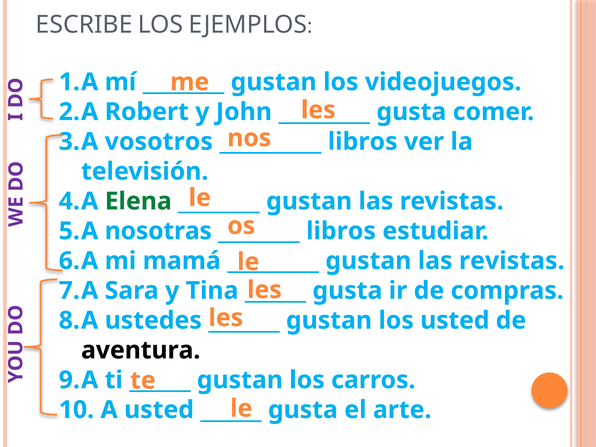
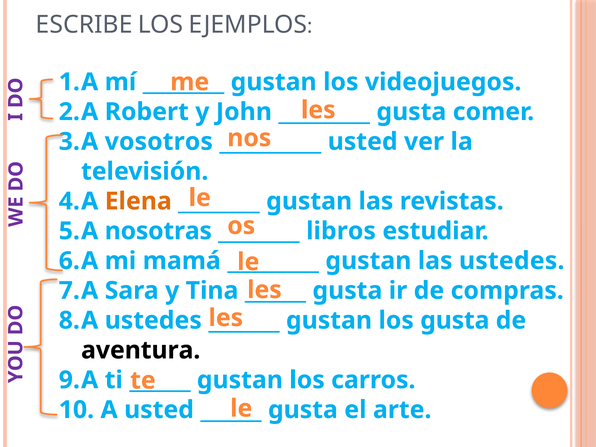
libros at (363, 142): libros -> usted
Elena colour: green -> orange
revistas at (512, 261): revistas -> ustedes
los usted: usted -> gusta
